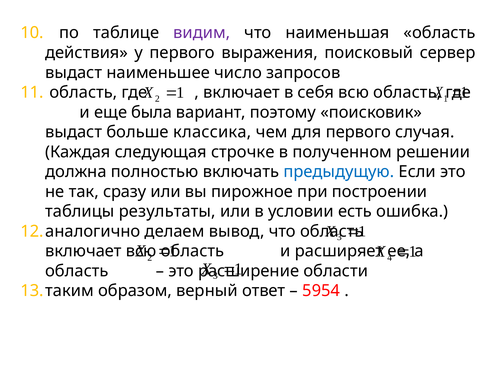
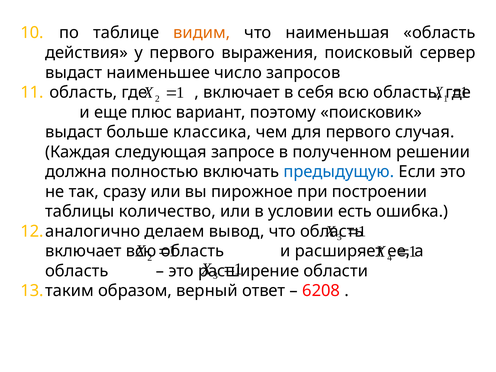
видим colour: purple -> orange
была: была -> плюс
строчке: строчке -> запросе
результаты: результаты -> количество
5954: 5954 -> 6208
